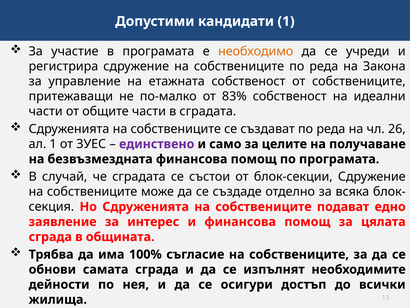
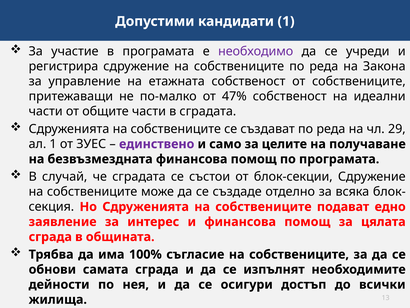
необходимо colour: orange -> purple
83%: 83% -> 47%
26: 26 -> 29
